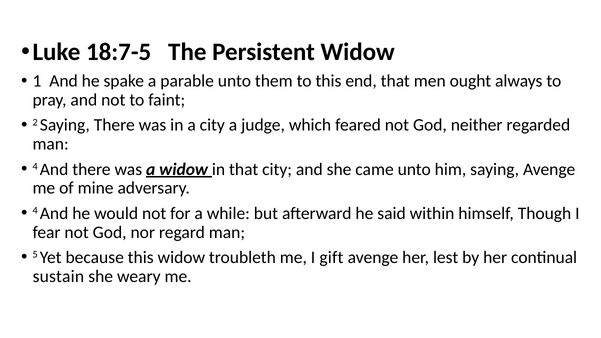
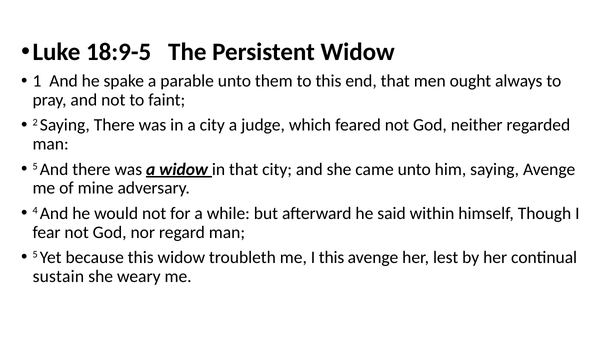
18:7-5: 18:7-5 -> 18:9-5
4 at (35, 167): 4 -> 5
I gift: gift -> this
